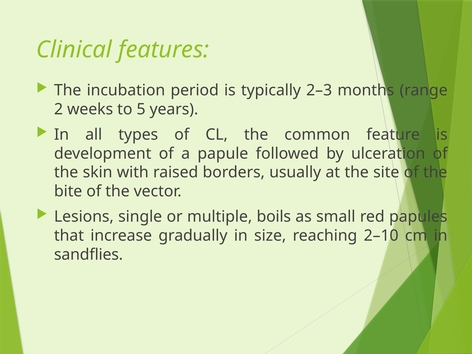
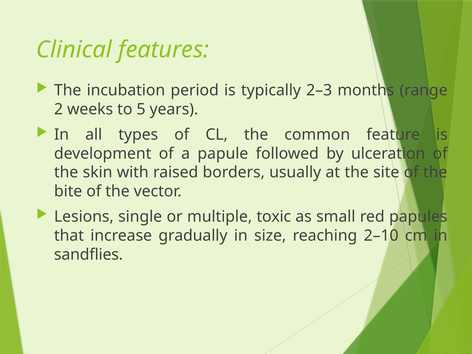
boils: boils -> toxic
